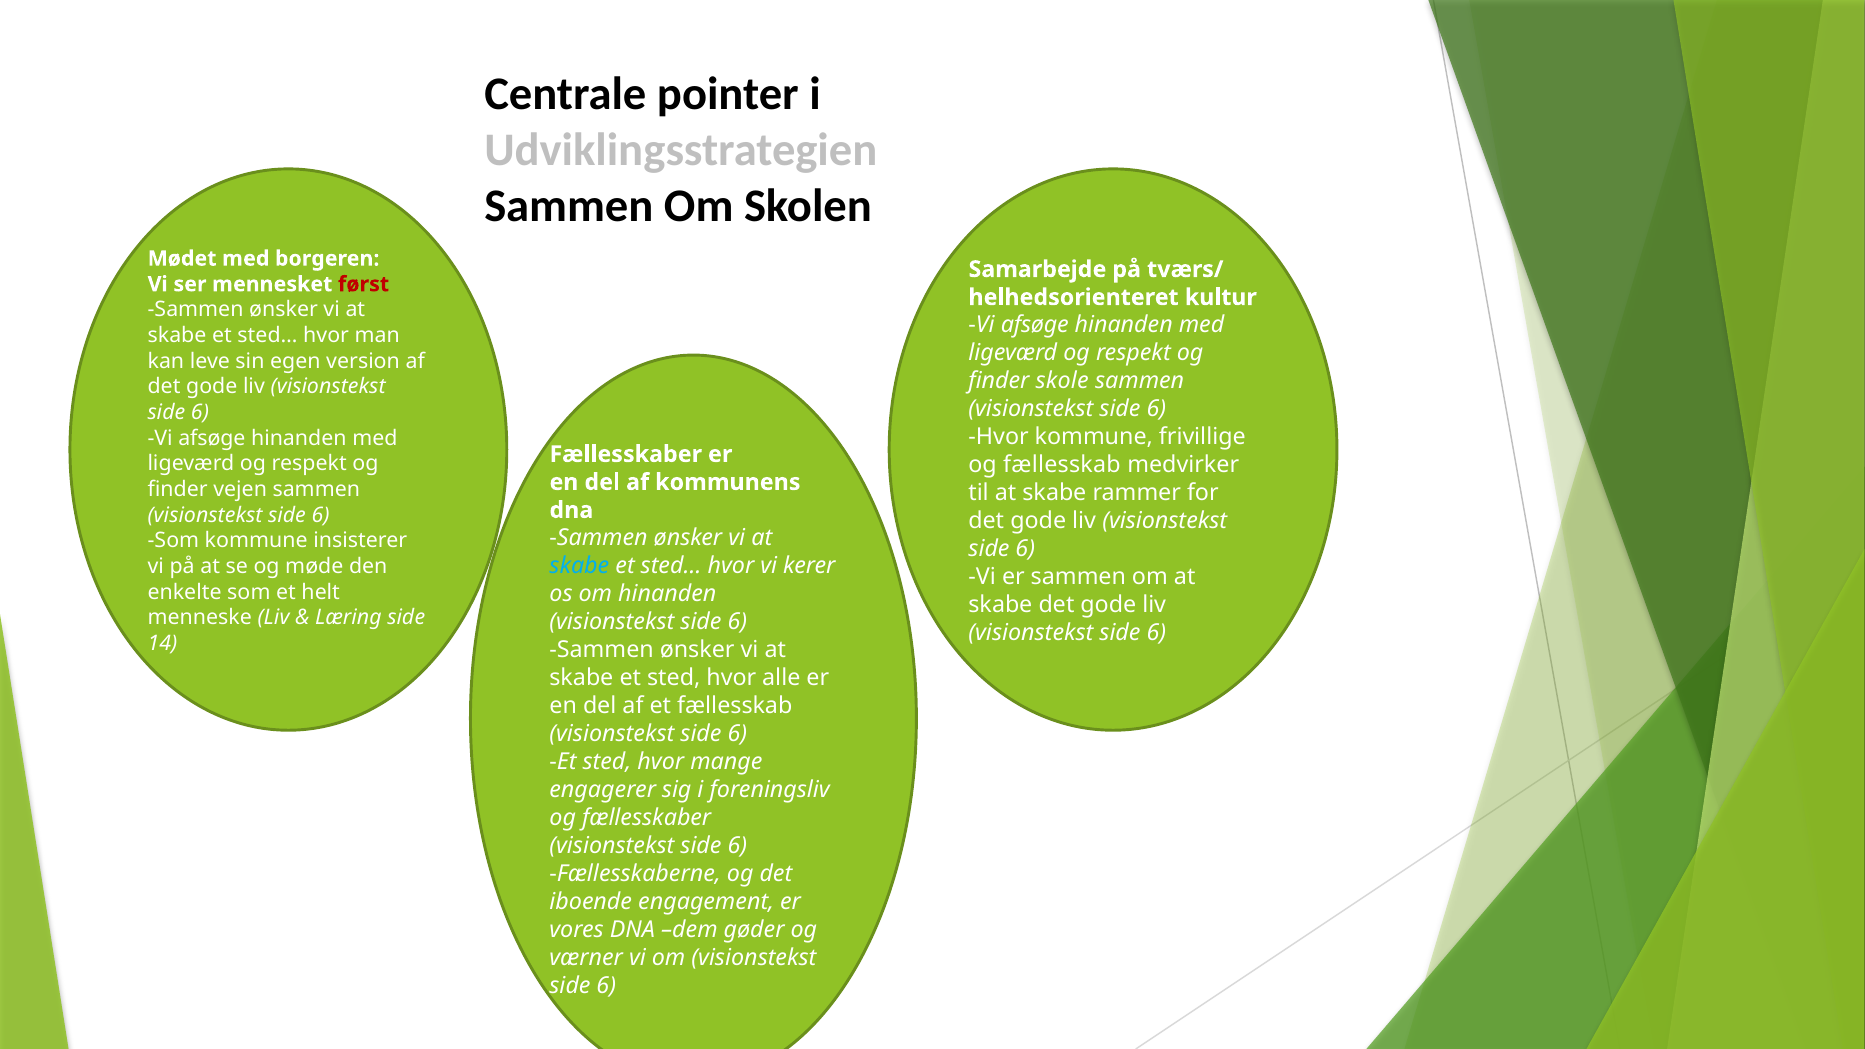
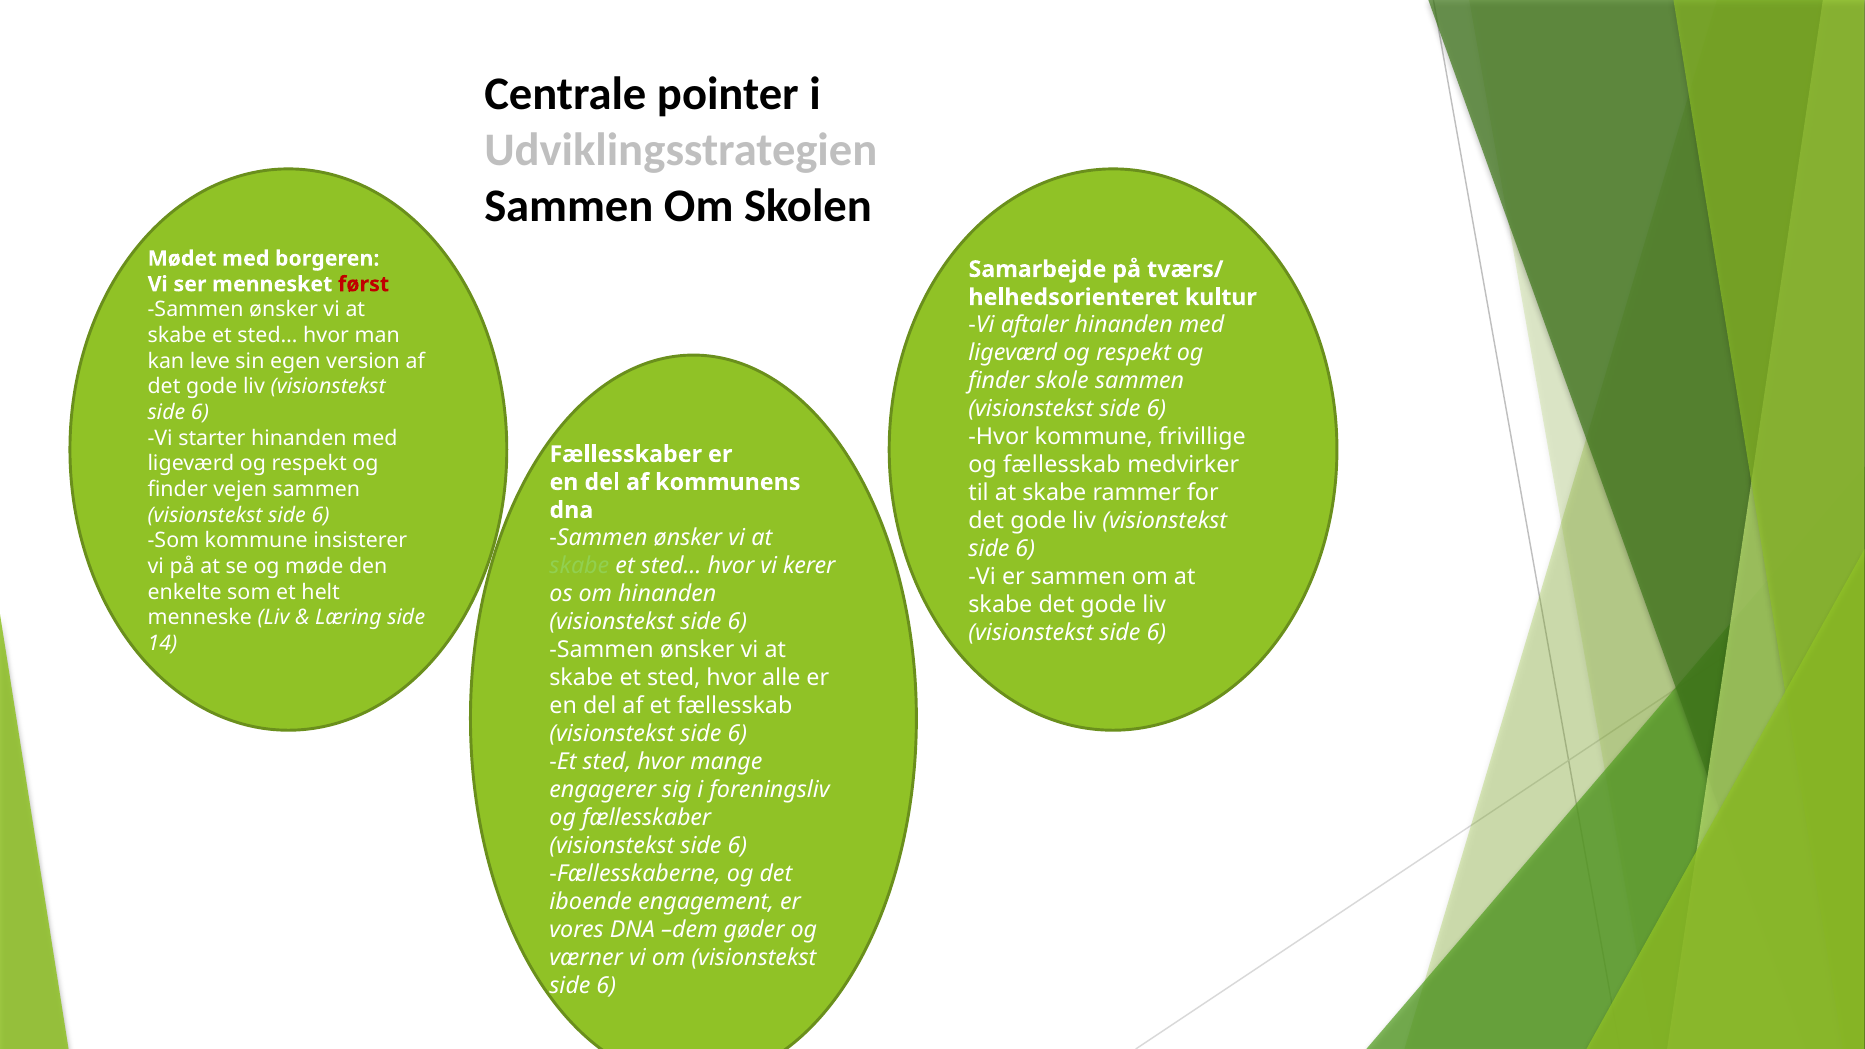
afsøge at (1035, 325): afsøge -> aftaler
afsøge at (212, 438): afsøge -> starter
skabe at (579, 566) colour: light blue -> light green
